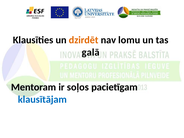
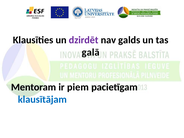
dzirdēt colour: orange -> purple
lomu: lomu -> galds
soļos: soļos -> piem
